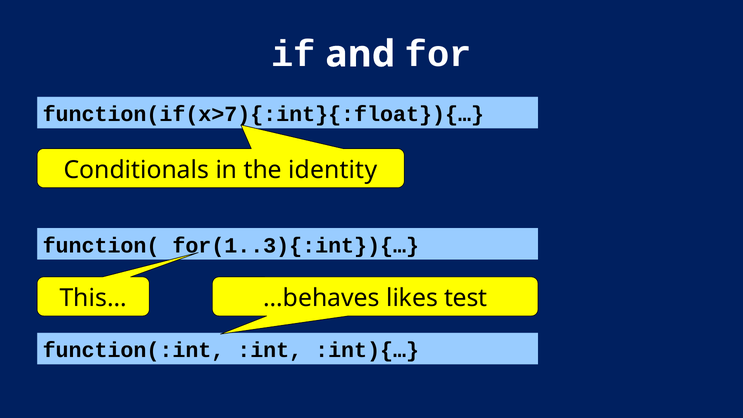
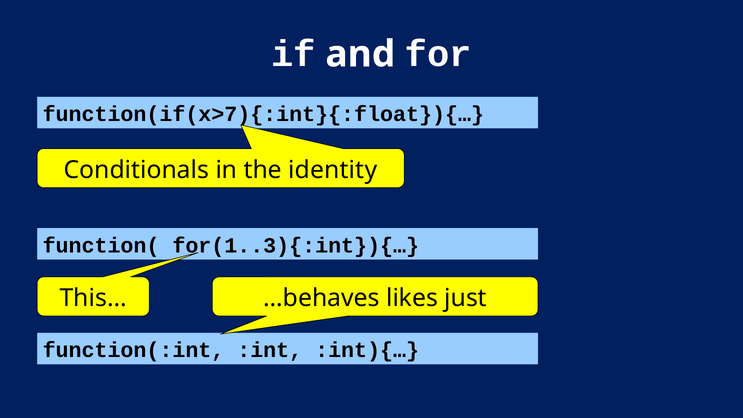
test: test -> just
